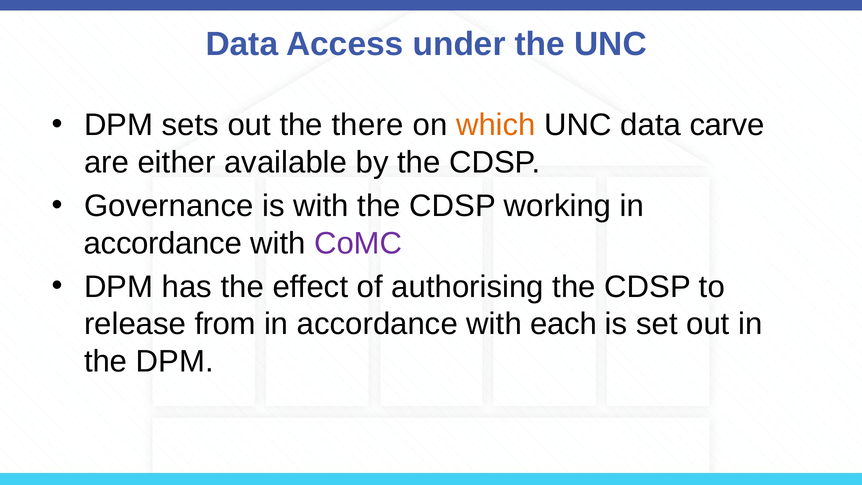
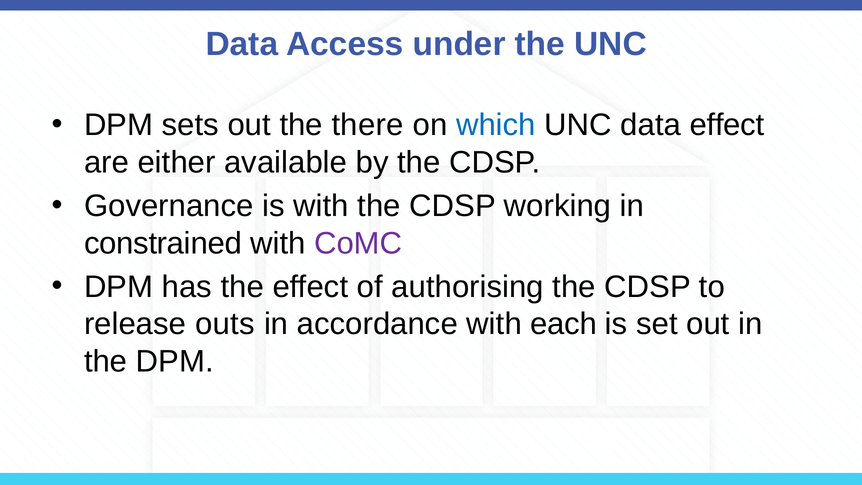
which colour: orange -> blue
data carve: carve -> effect
accordance at (163, 243): accordance -> constrained
from: from -> outs
